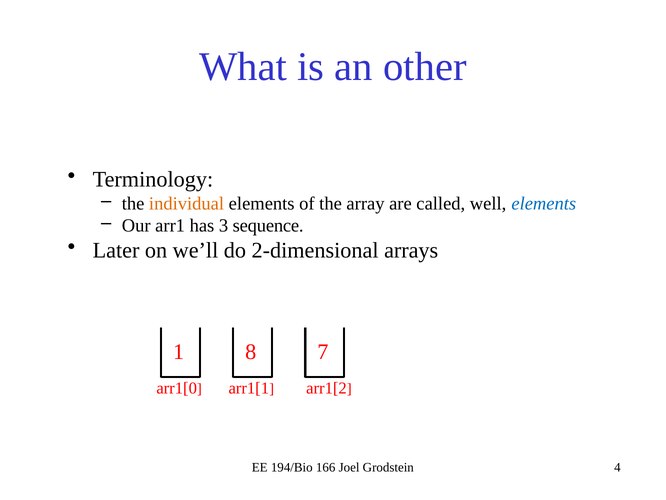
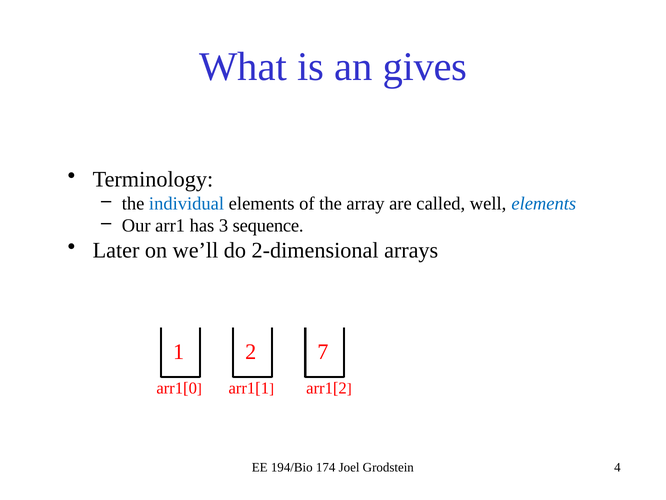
other: other -> gives
individual colour: orange -> blue
8: 8 -> 2
166: 166 -> 174
